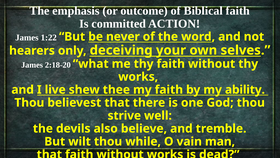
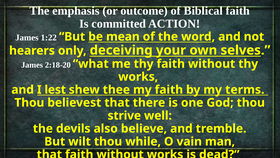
never: never -> mean
live: live -> lest
ability: ability -> terms
